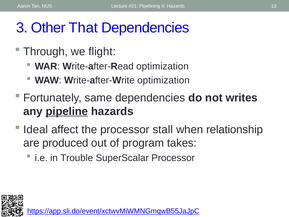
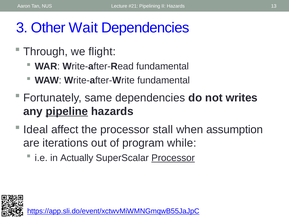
That: That -> Wait
Write-after-Read optimization: optimization -> fundamental
Write-after-Write optimization: optimization -> fundamental
relationship: relationship -> assumption
produced: produced -> iterations
takes: takes -> while
Trouble: Trouble -> Actually
Processor at (173, 158) underline: none -> present
